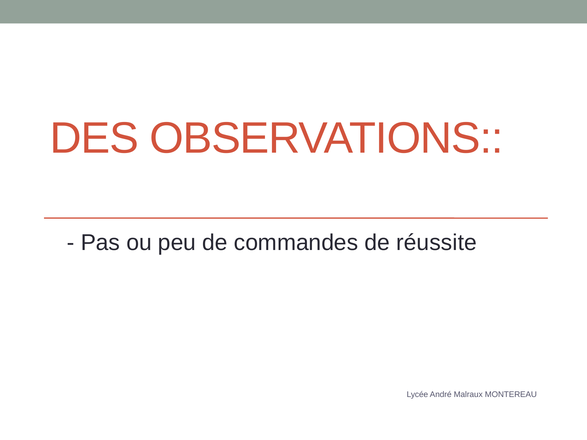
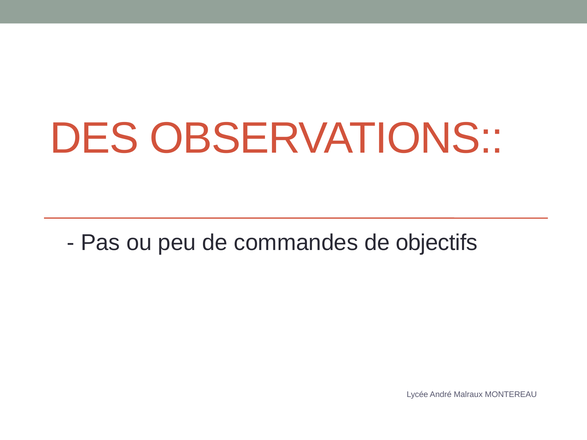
réussite: réussite -> objectifs
